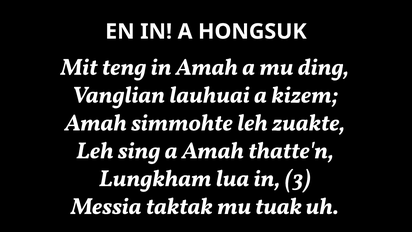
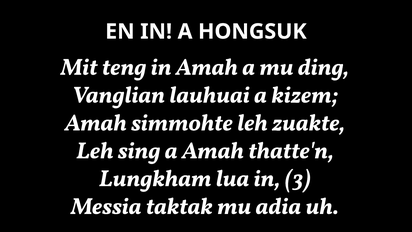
tuak: tuak -> adia
